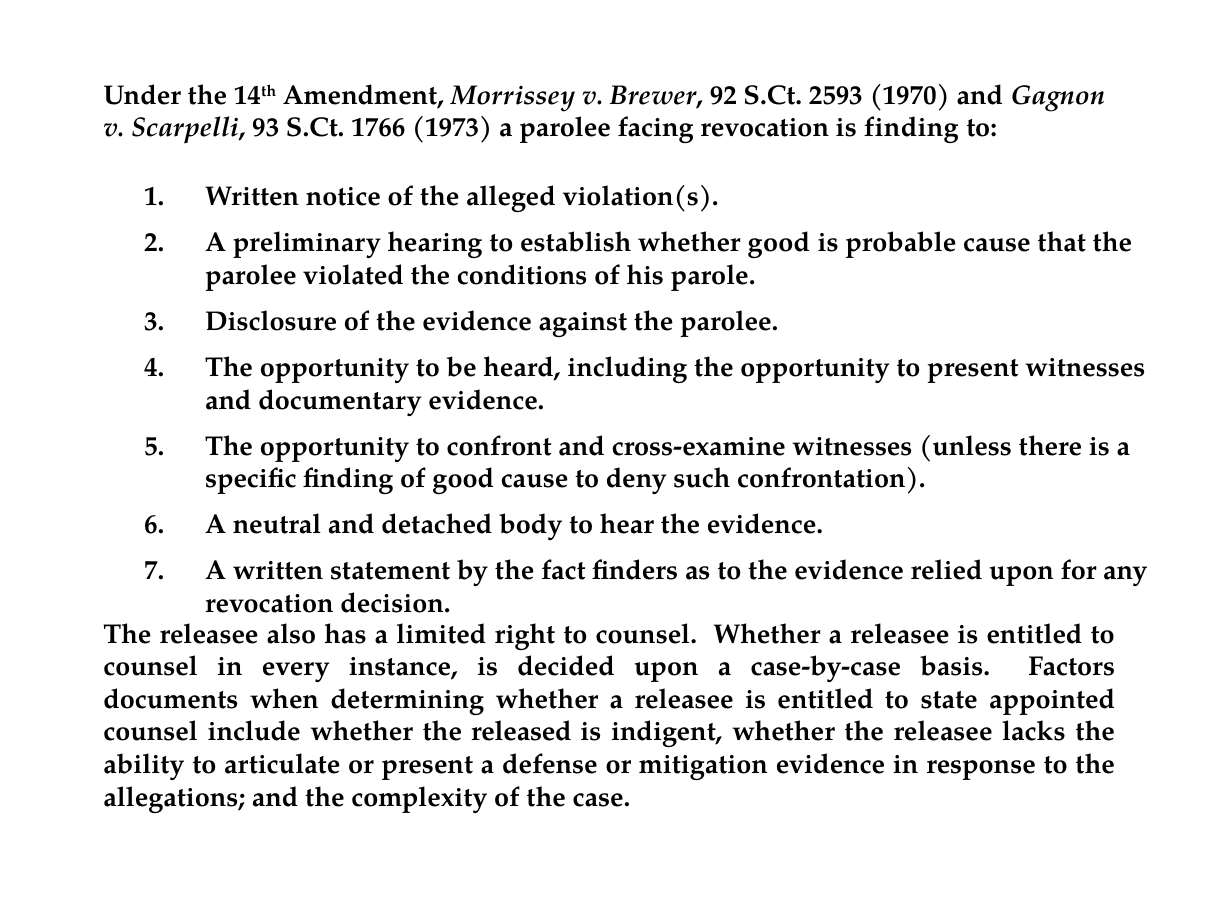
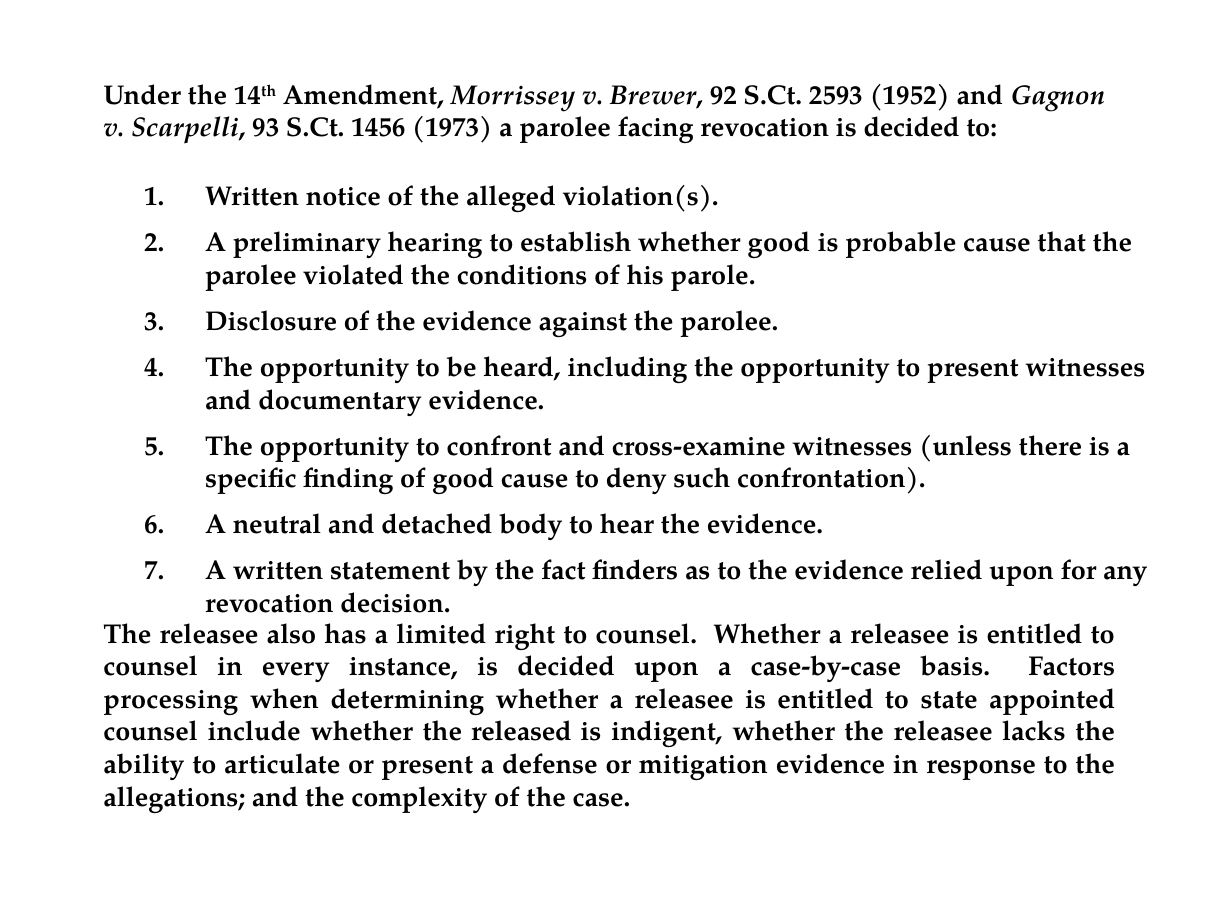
1970: 1970 -> 1952
1766: 1766 -> 1456
revocation is finding: finding -> decided
documents: documents -> processing
